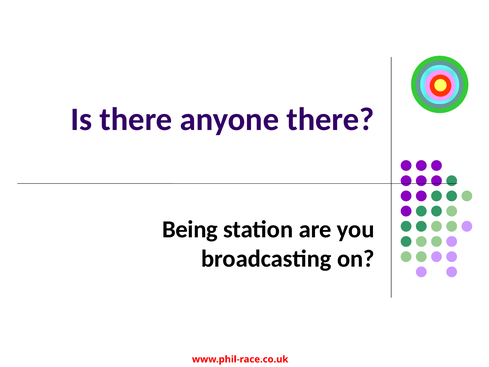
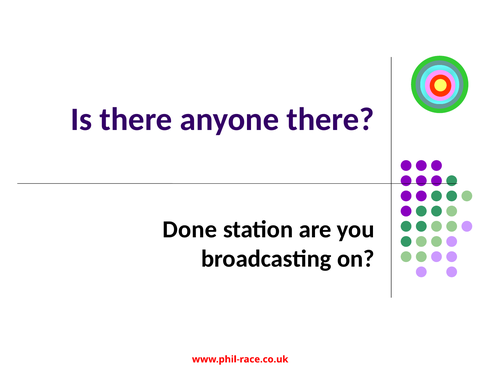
Being: Being -> Done
